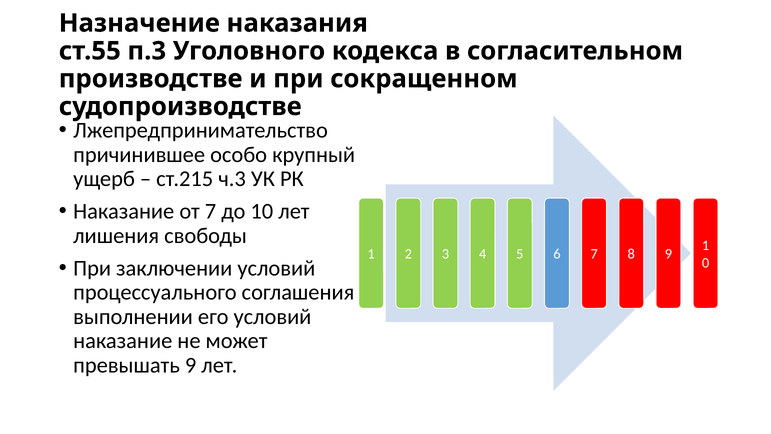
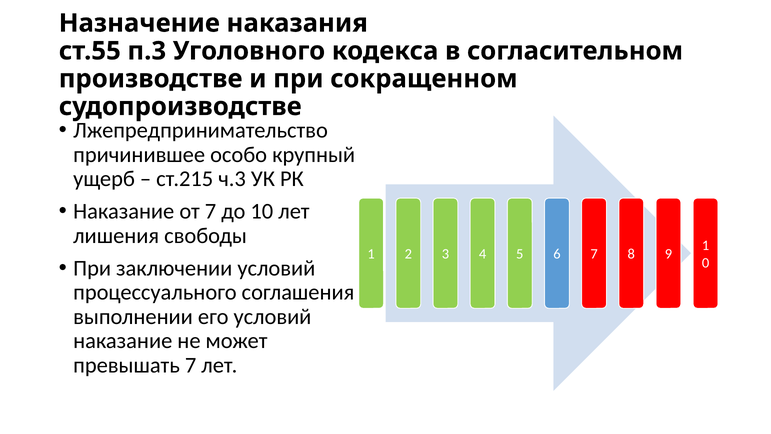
превышать 9: 9 -> 7
